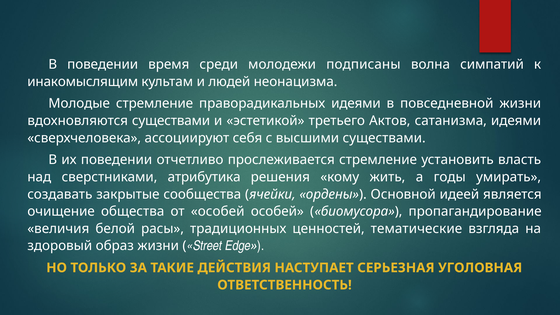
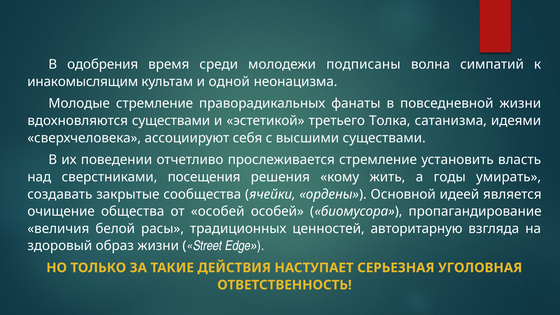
В поведении: поведении -> одобрения
людей: людей -> одной
праворадикальных идеями: идеями -> фанаты
Актов: Актов -> Толка
атрибутика: атрибутика -> посещения
тематические: тематические -> авторитарную
